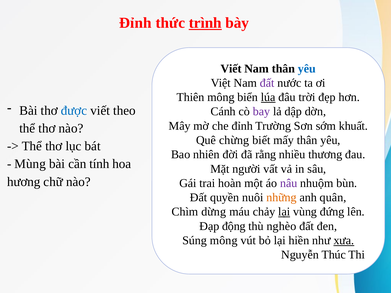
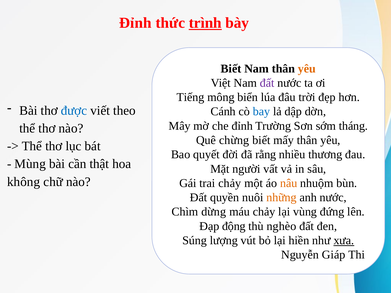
Viết at (231, 69): Viết -> Biết
yêu at (307, 69) colour: blue -> orange
Thiên: Thiên -> Tiếng
lúa underline: present -> none
bay colour: purple -> blue
khuất: khuất -> tháng
nhiên: nhiên -> quyết
tính: tính -> thật
hương: hương -> không
trai hoàn: hoàn -> chảy
nâu colour: purple -> orange
anh quân: quân -> nước
lại at (284, 212) underline: present -> none
Súng mông: mông -> lượng
Thúc: Thúc -> Giáp
